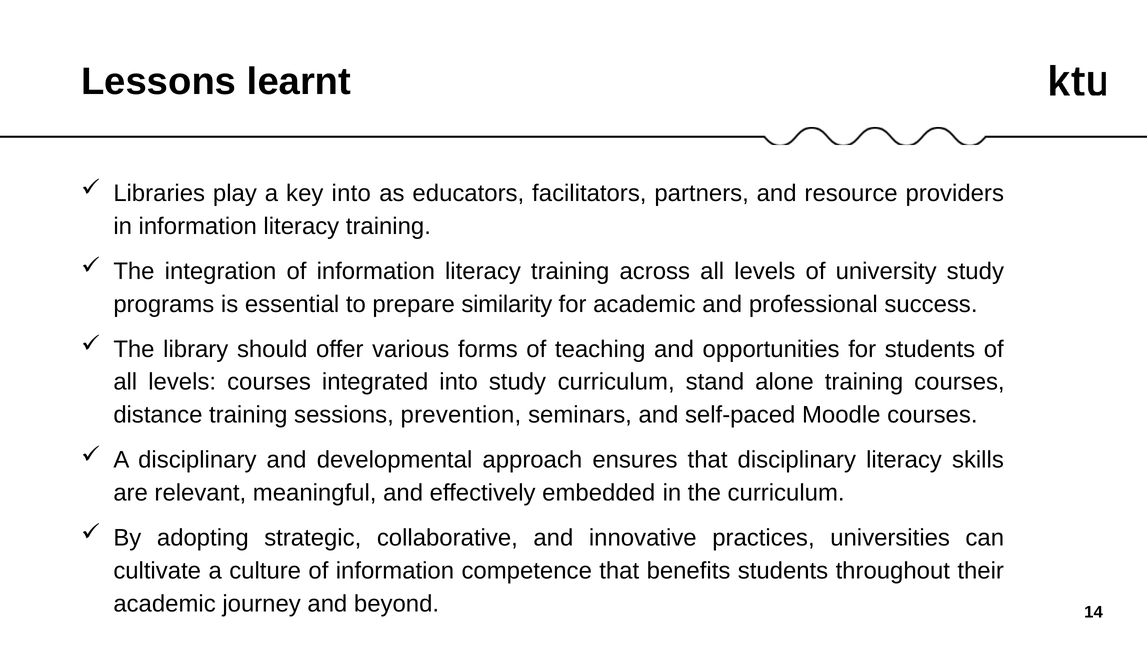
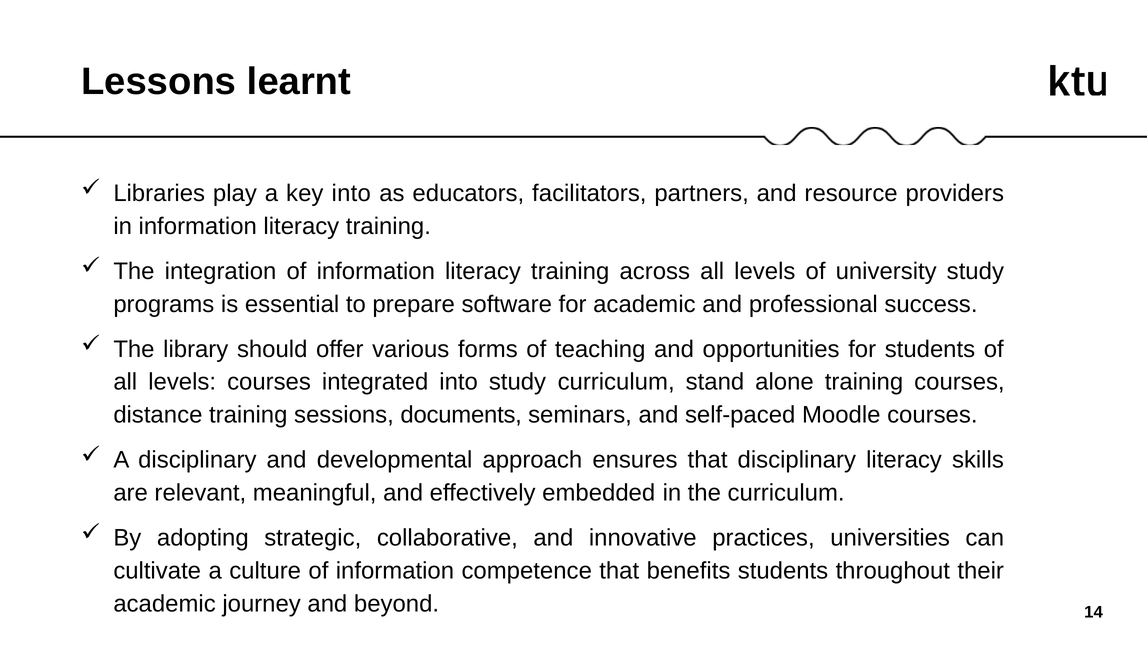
similarity: similarity -> software
prevention: prevention -> documents
